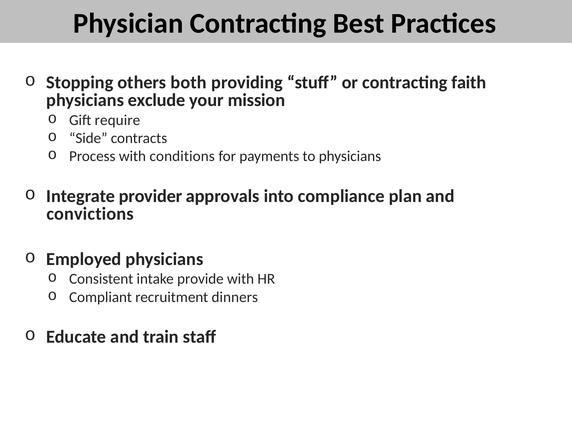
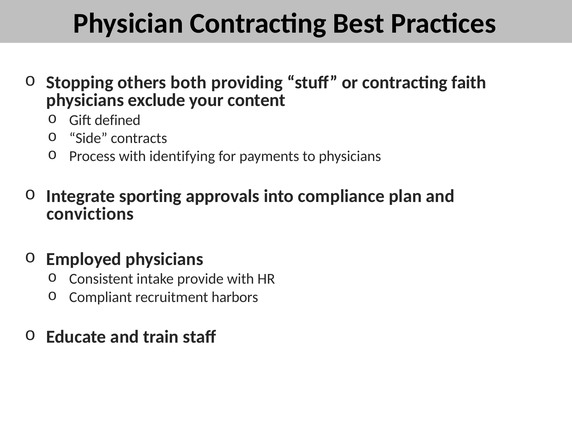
mission: mission -> content
require: require -> defined
conditions: conditions -> identifying
provider: provider -> sporting
dinners: dinners -> harbors
